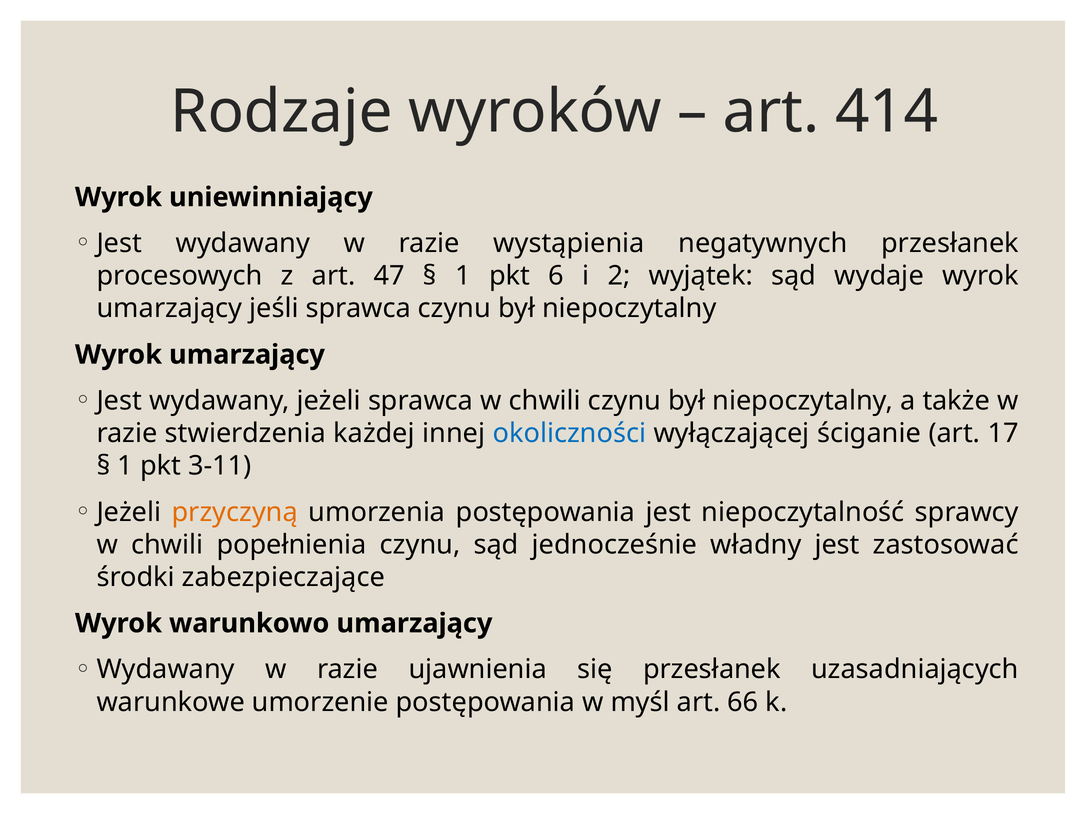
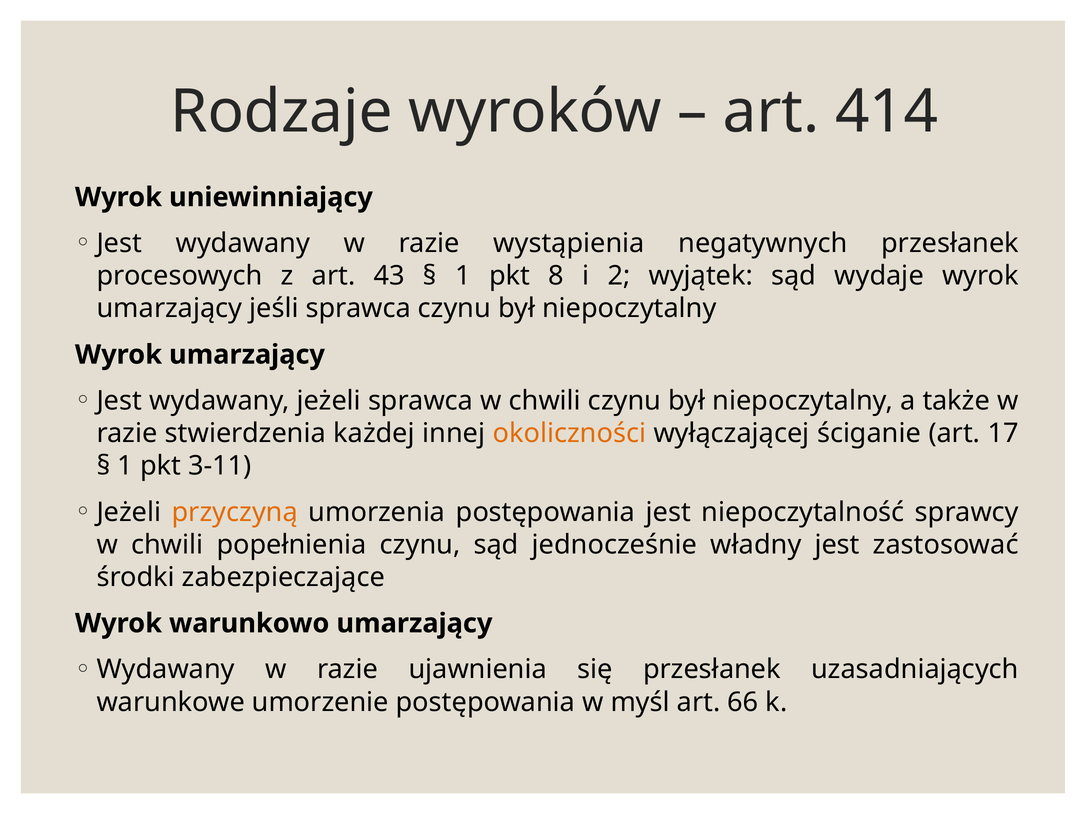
47: 47 -> 43
6: 6 -> 8
okoliczności colour: blue -> orange
